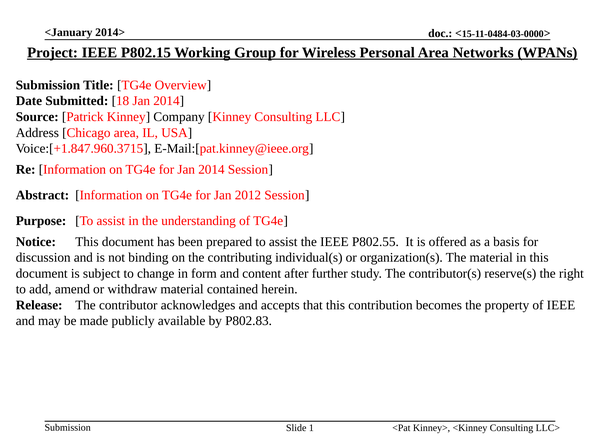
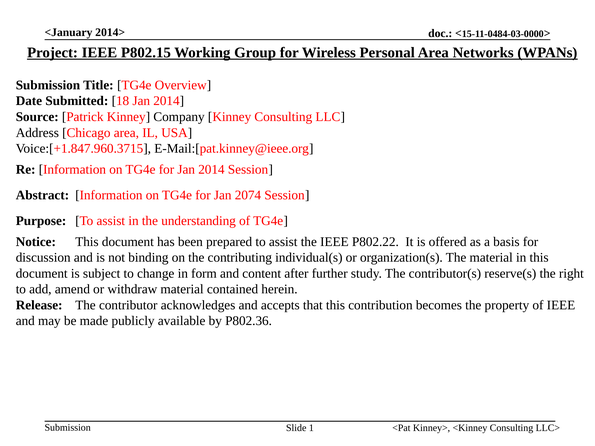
2012: 2012 -> 2074
P802.55: P802.55 -> P802.22
P802.83: P802.83 -> P802.36
